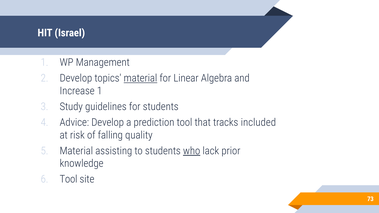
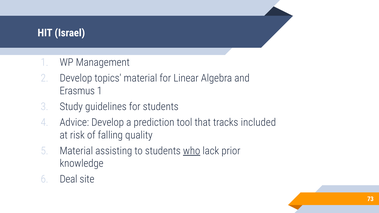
material at (140, 78) underline: present -> none
Increase: Increase -> Erasmus
Tool at (68, 179): Tool -> Deal
